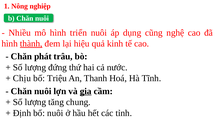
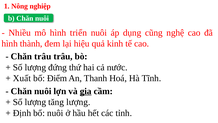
thành underline: present -> none
Chăn phát: phát -> trâu
Chịu: Chịu -> Xuất
Triệu: Triệu -> Điểm
tăng chung: chung -> lượng
